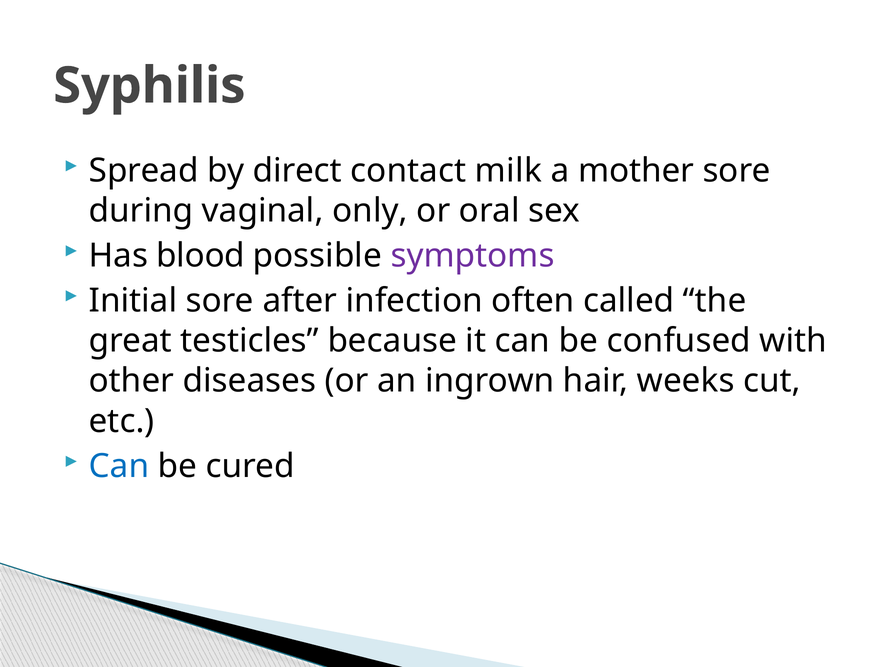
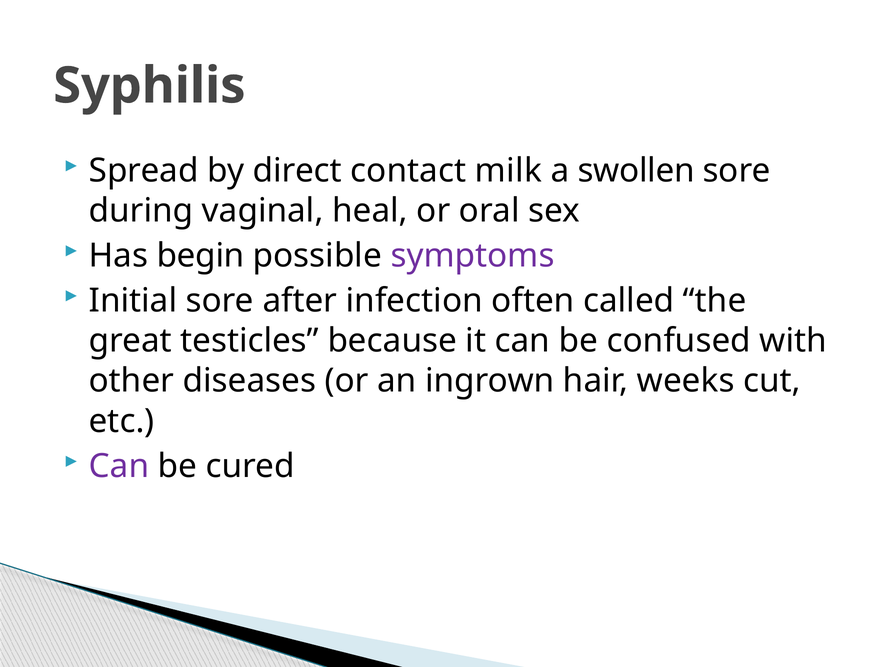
mother: mother -> swollen
only: only -> heal
blood: blood -> begin
Can at (119, 466) colour: blue -> purple
